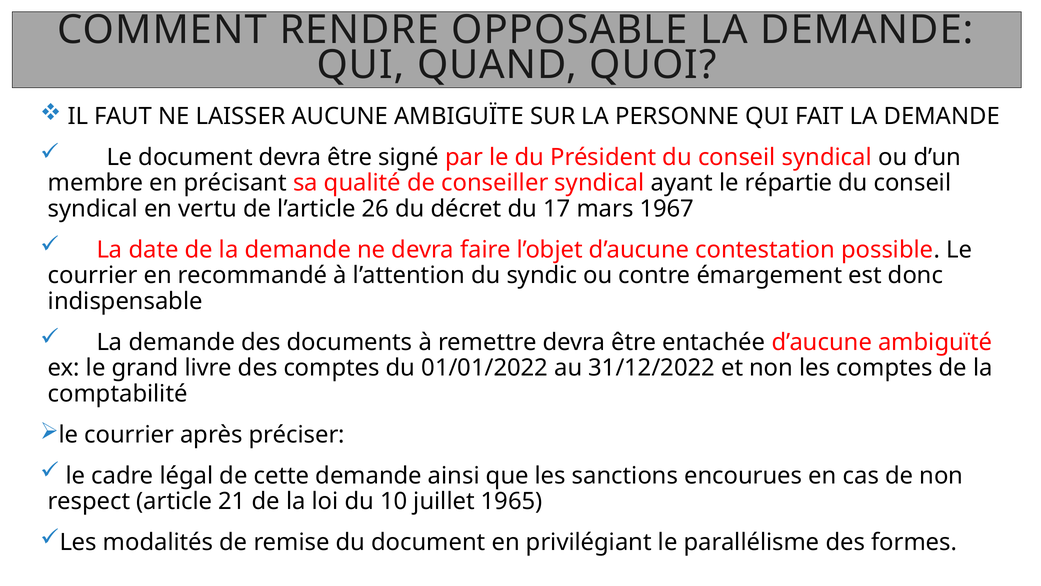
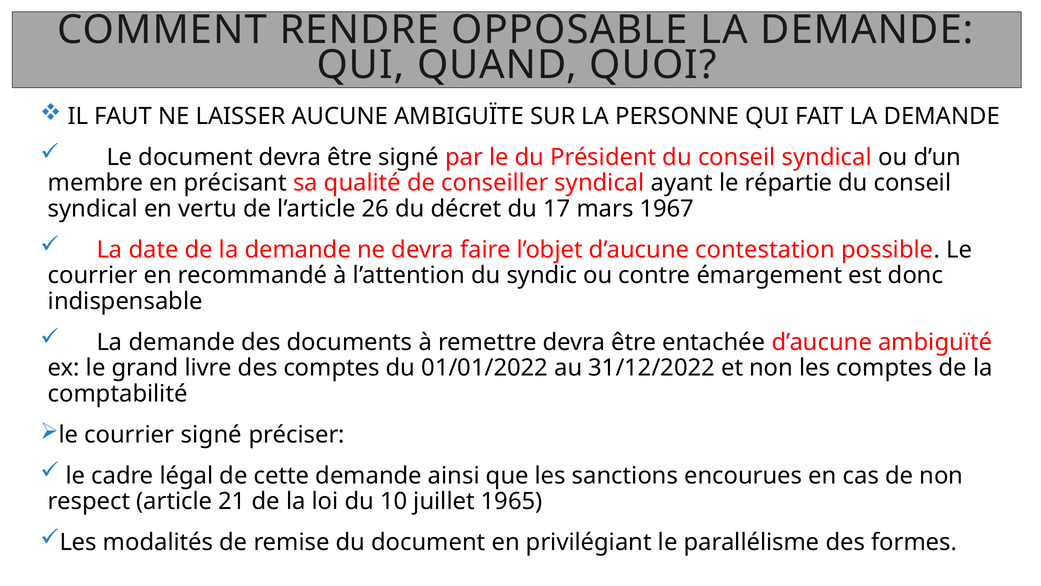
courrier après: après -> signé
